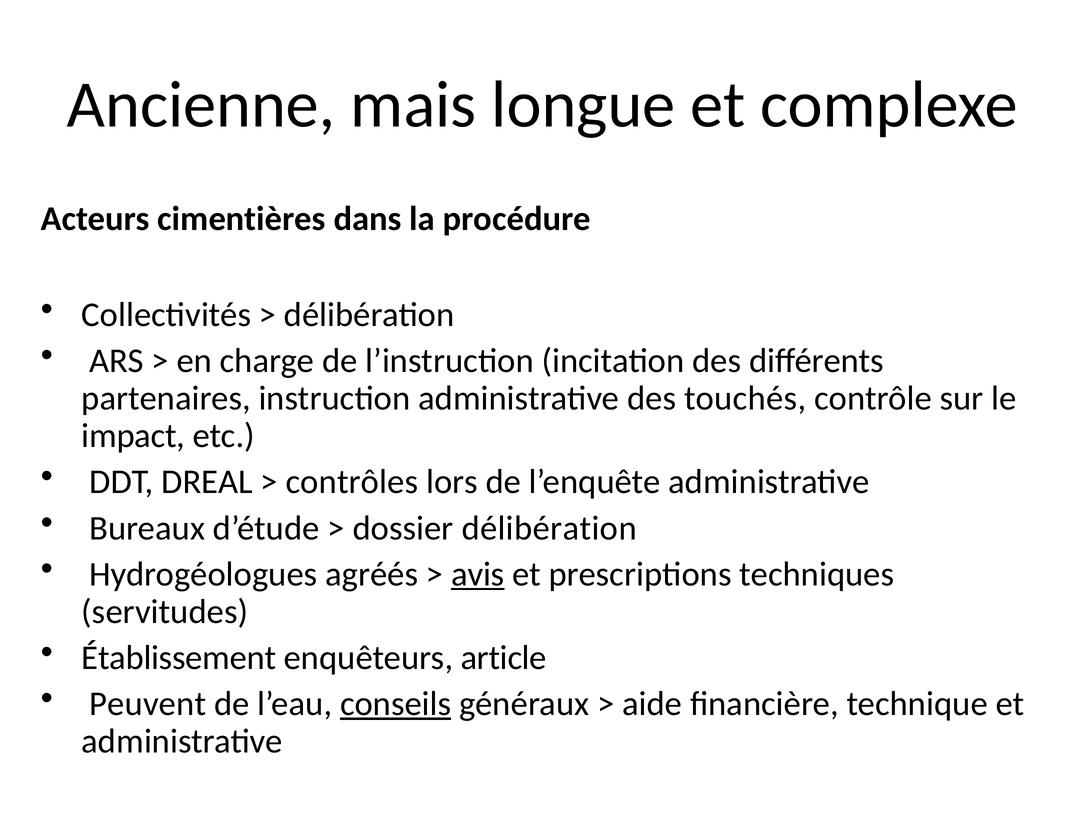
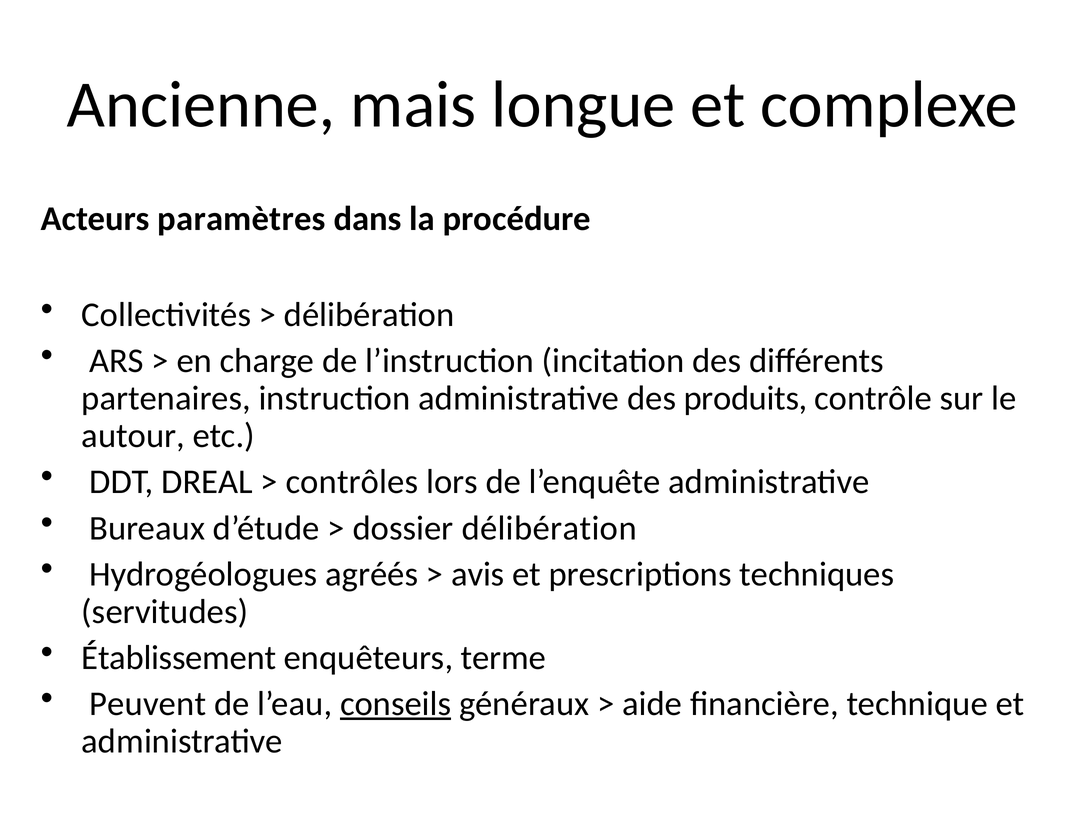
cimentières: cimentières -> paramètres
touchés: touchés -> produits
impact: impact -> autour
avis underline: present -> none
article: article -> terme
